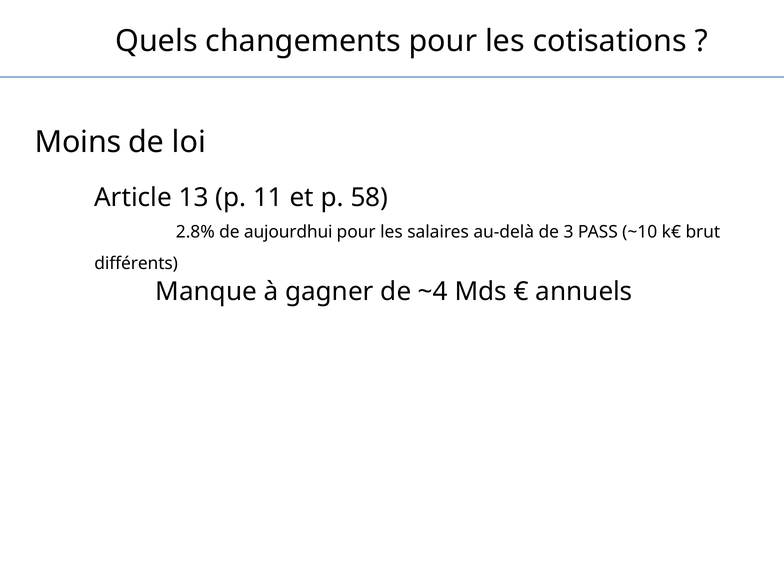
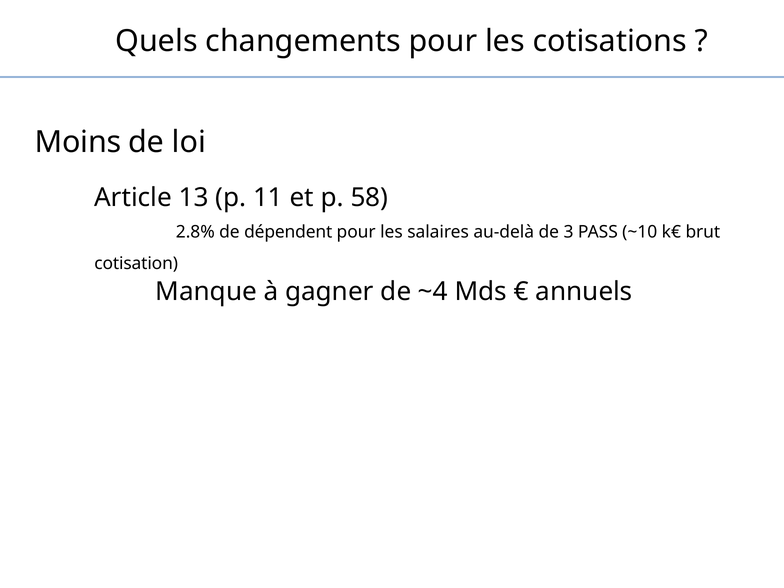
aujourdhui: aujourdhui -> dépendent
différents: différents -> cotisation
